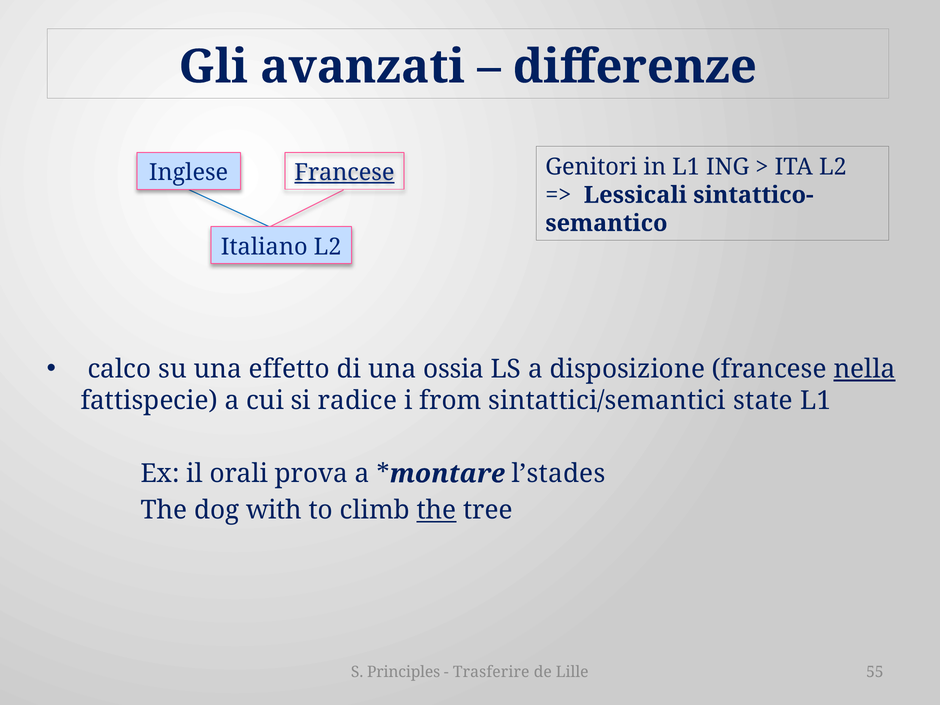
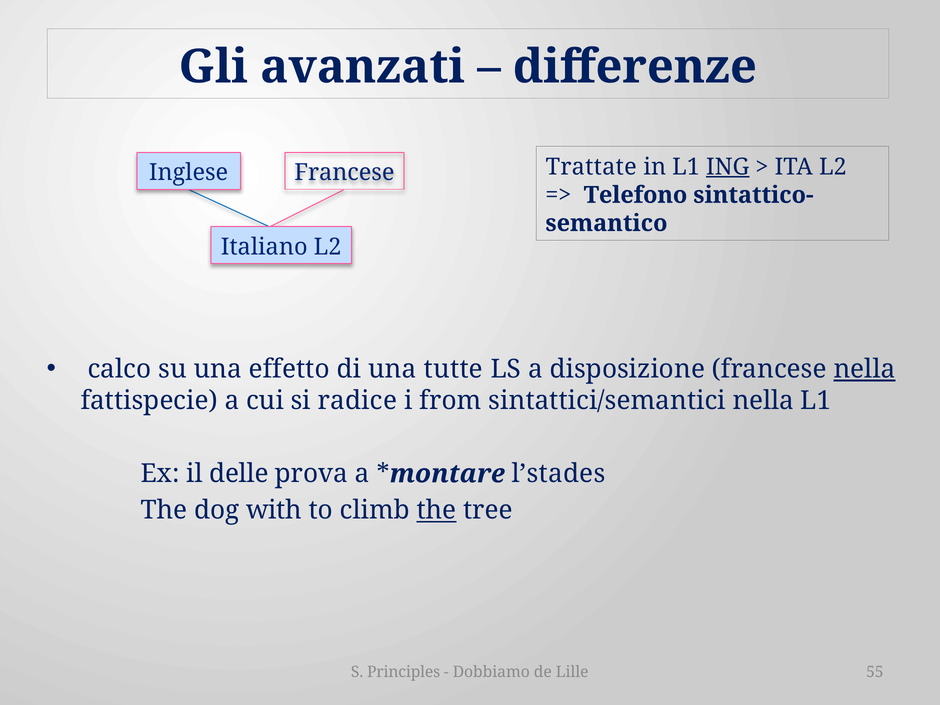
Genitori: Genitori -> Trattate
ING underline: none -> present
Francese at (344, 173) underline: present -> none
Lessicali: Lessicali -> Telefono
ossia: ossia -> tutte
sintattici/semantici state: state -> nella
orali: orali -> delle
Trasferire: Trasferire -> Dobbiamo
